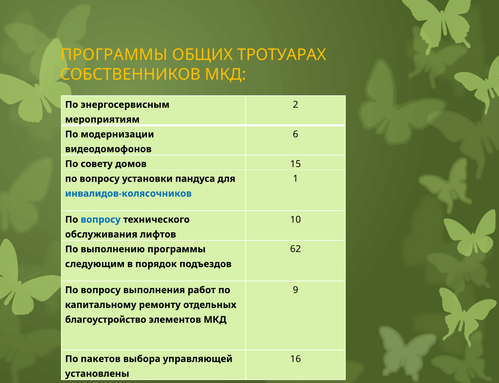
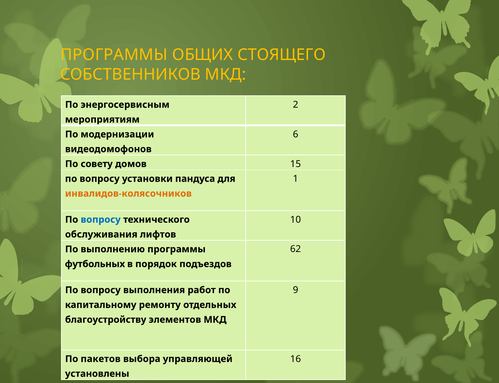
ТРОТУАРАХ: ТРОТУАРАХ -> СТОЯЩЕГО
инвалидов-колясочников colour: blue -> orange
следующим: следующим -> футбольных
благоустройство: благоустройство -> благоустройству
